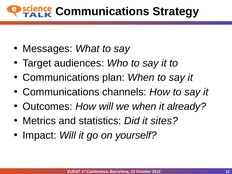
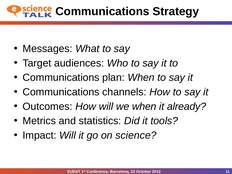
sites: sites -> tools
yourself: yourself -> science
